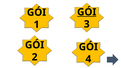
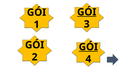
GÓI at (88, 47) underline: none -> present
